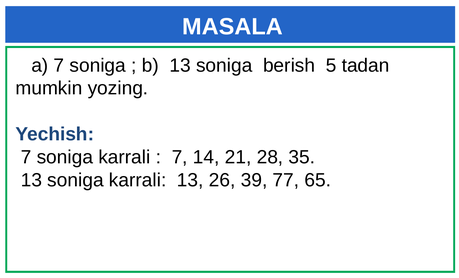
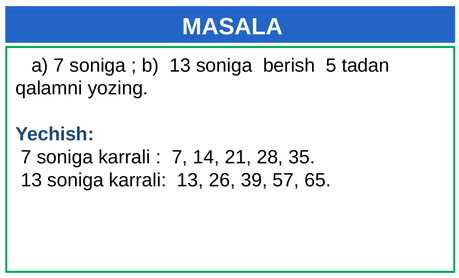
mumkin: mumkin -> qalamni
77: 77 -> 57
